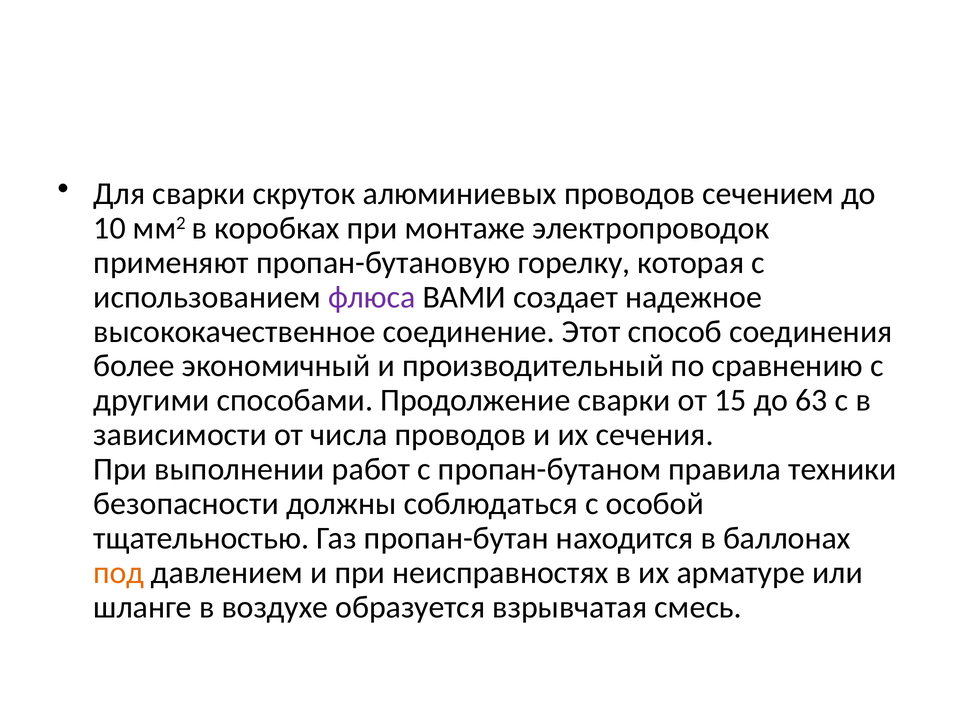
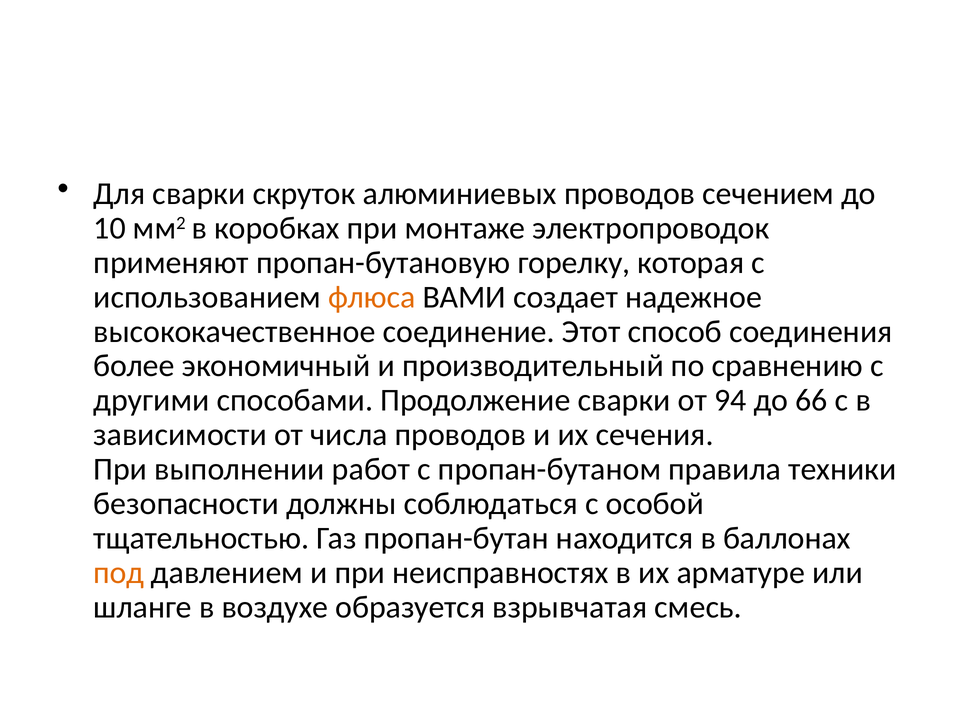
флюса colour: purple -> orange
15: 15 -> 94
63: 63 -> 66
